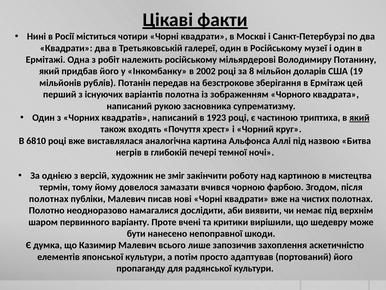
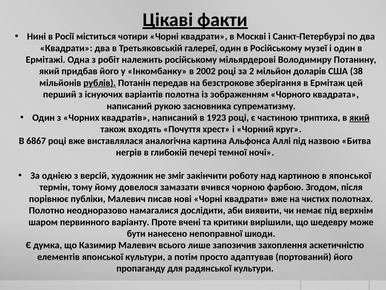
8: 8 -> 2
19: 19 -> 38
рублів underline: none -> present
6810: 6810 -> 6867
в мистецтва: мистецтва -> японської
полотнах at (49, 199): полотнах -> порівнює
